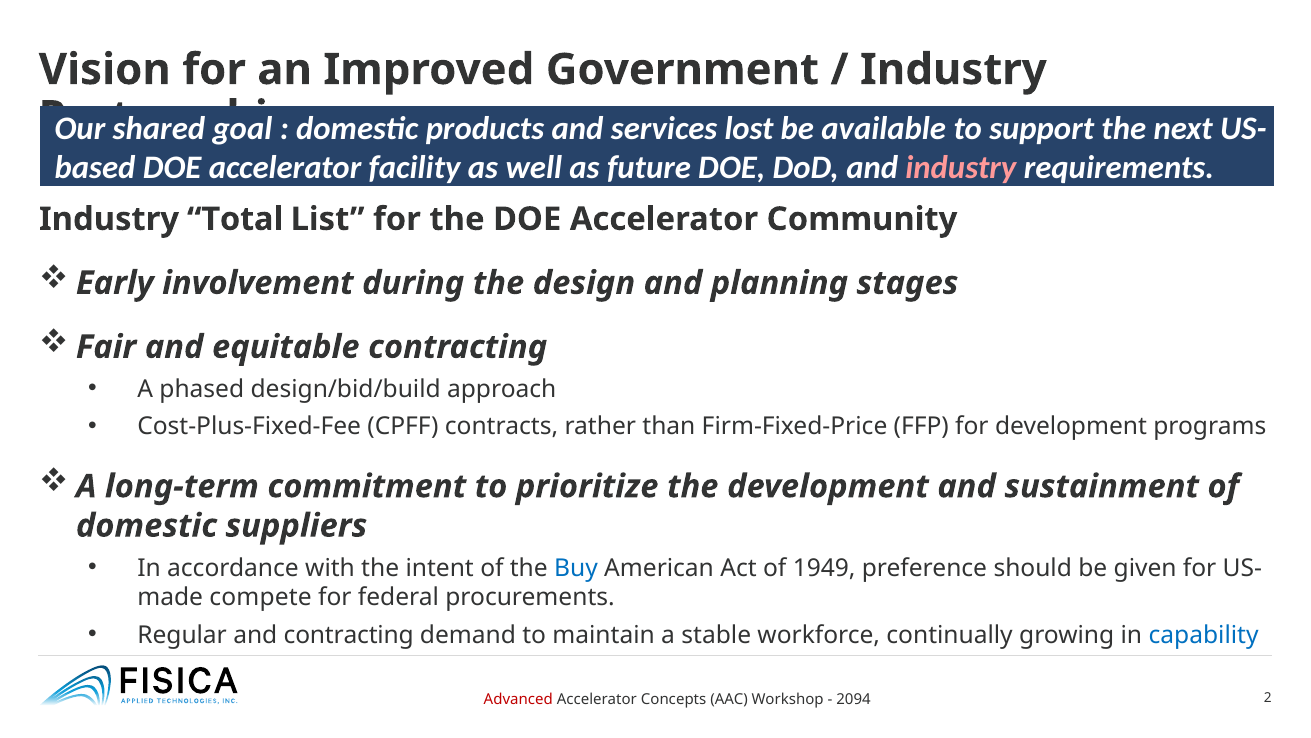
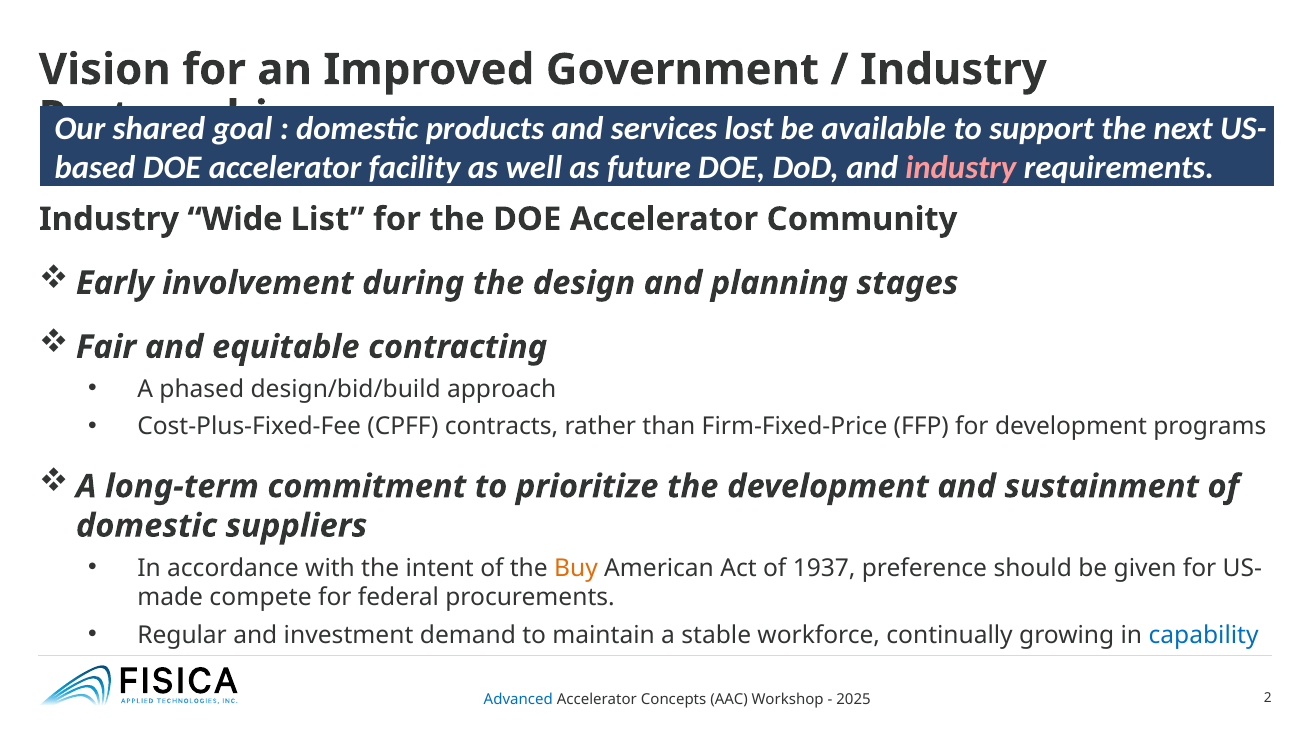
Total: Total -> Wide
Buy colour: blue -> orange
1949: 1949 -> 1937
and contracting: contracting -> investment
Advanced colour: red -> blue
2094: 2094 -> 2025
